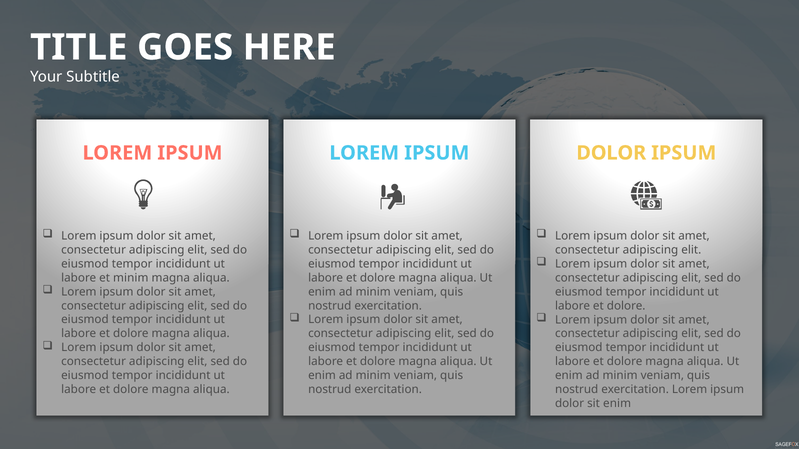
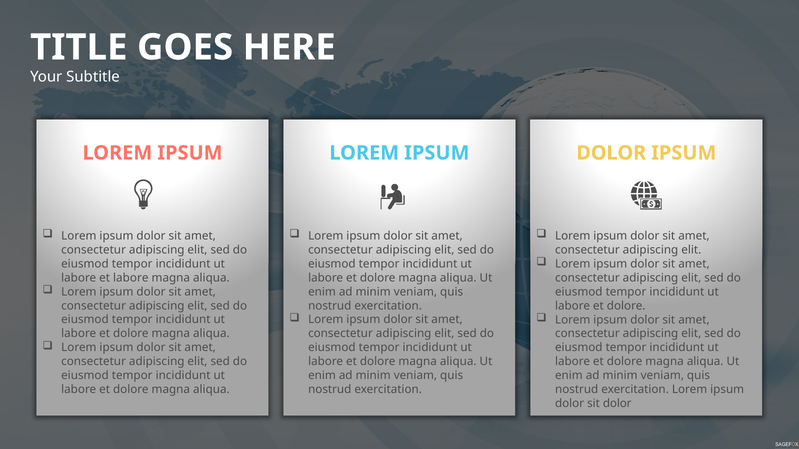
et minim: minim -> labore
sit enim: enim -> dolor
